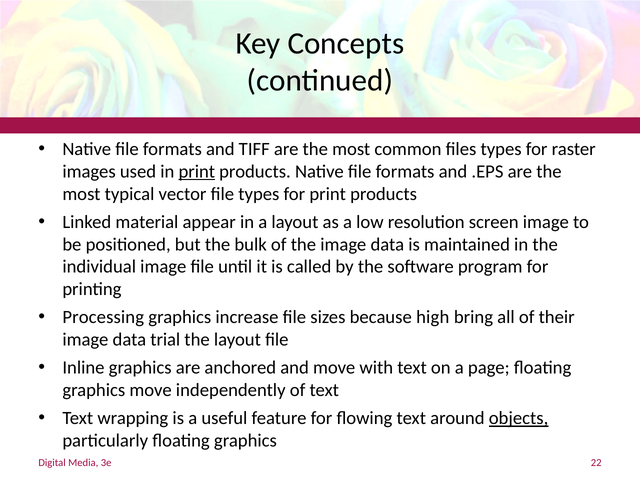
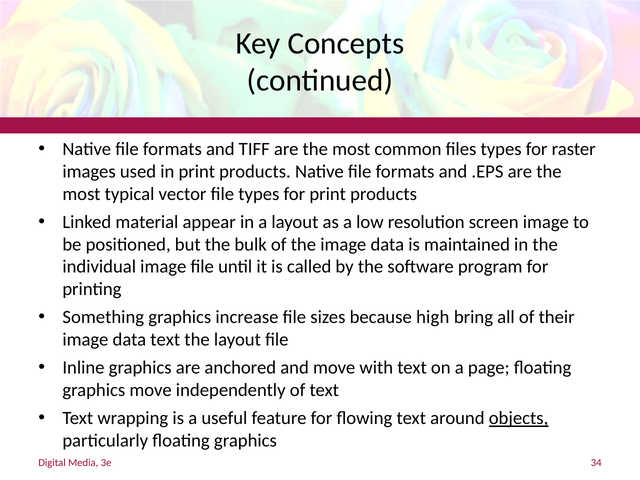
print at (197, 171) underline: present -> none
Processing: Processing -> Something
data trial: trial -> text
22: 22 -> 34
